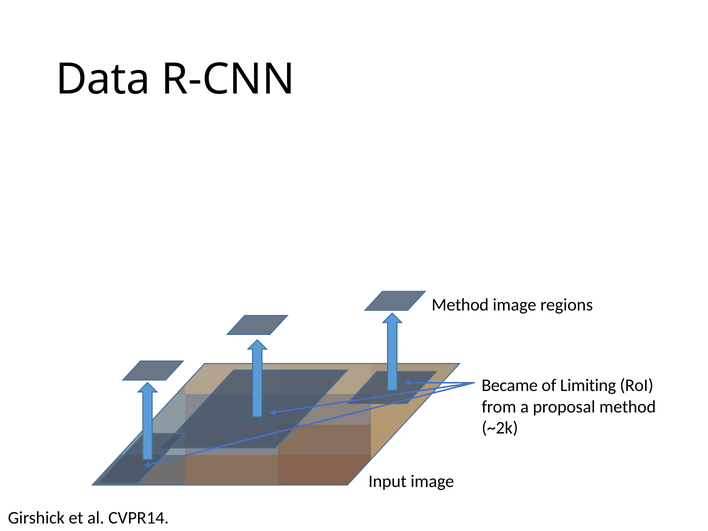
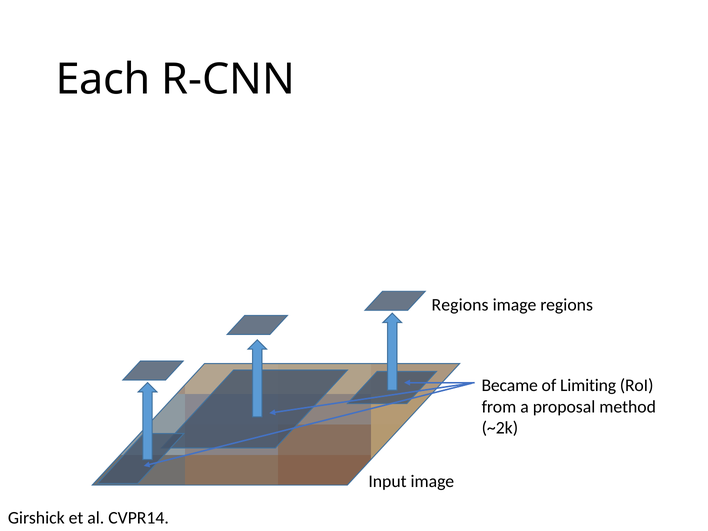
Data: Data -> Each
Method at (460, 305): Method -> Regions
